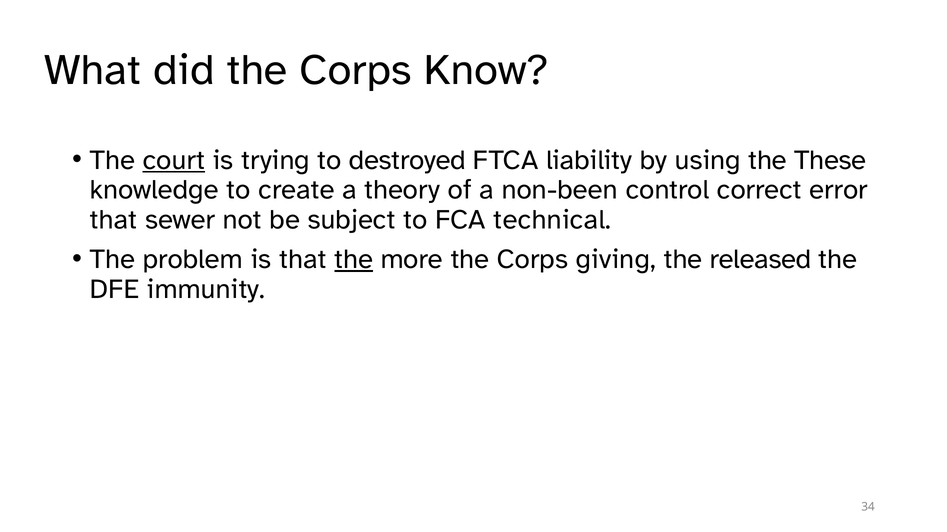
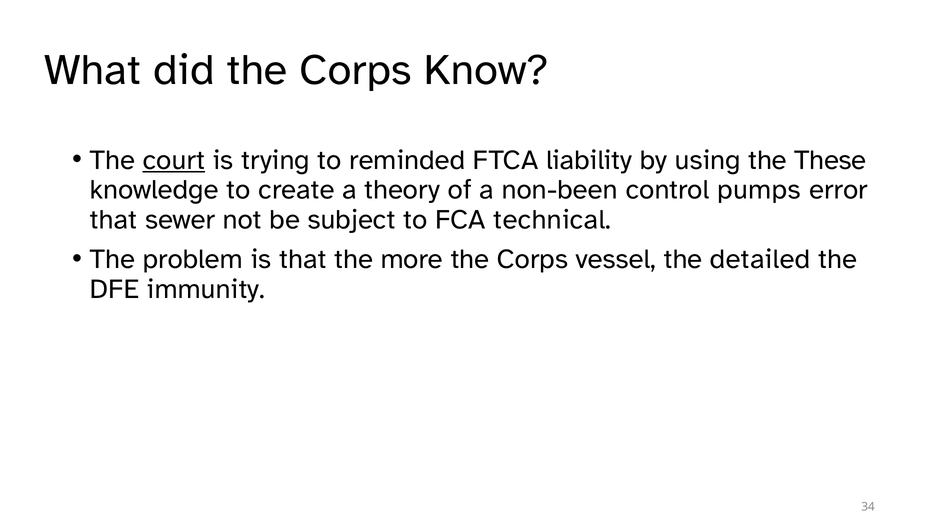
destroyed: destroyed -> reminded
correct: correct -> pumps
the at (354, 259) underline: present -> none
giving: giving -> vessel
released: released -> detailed
